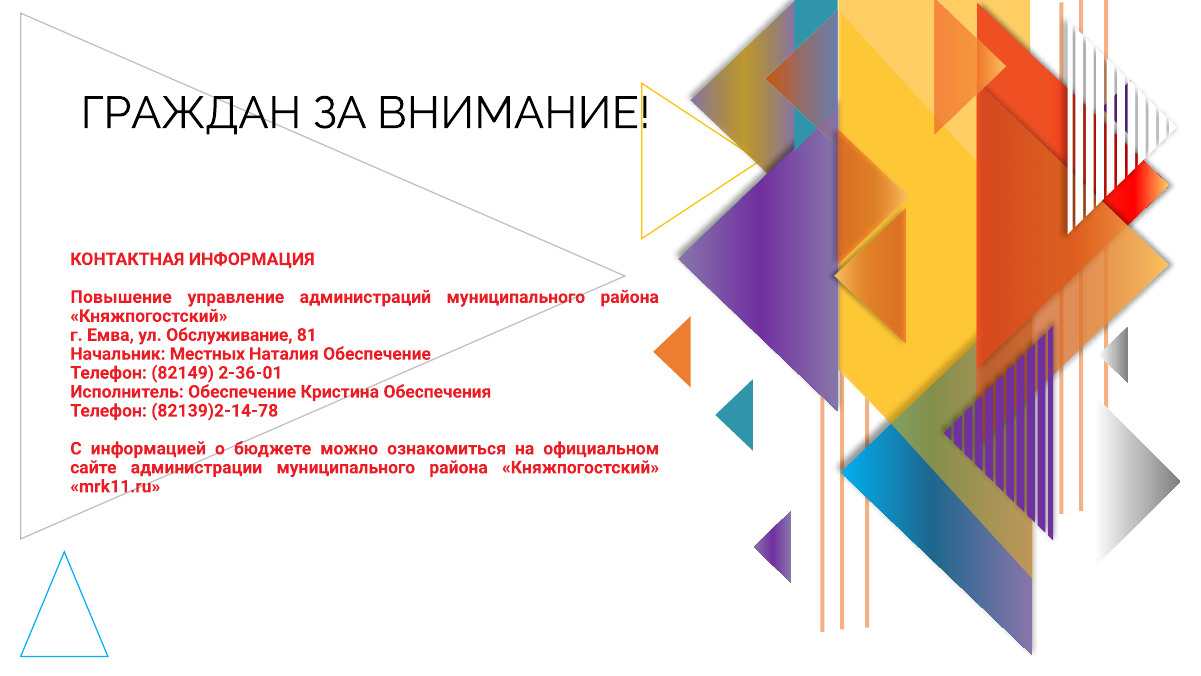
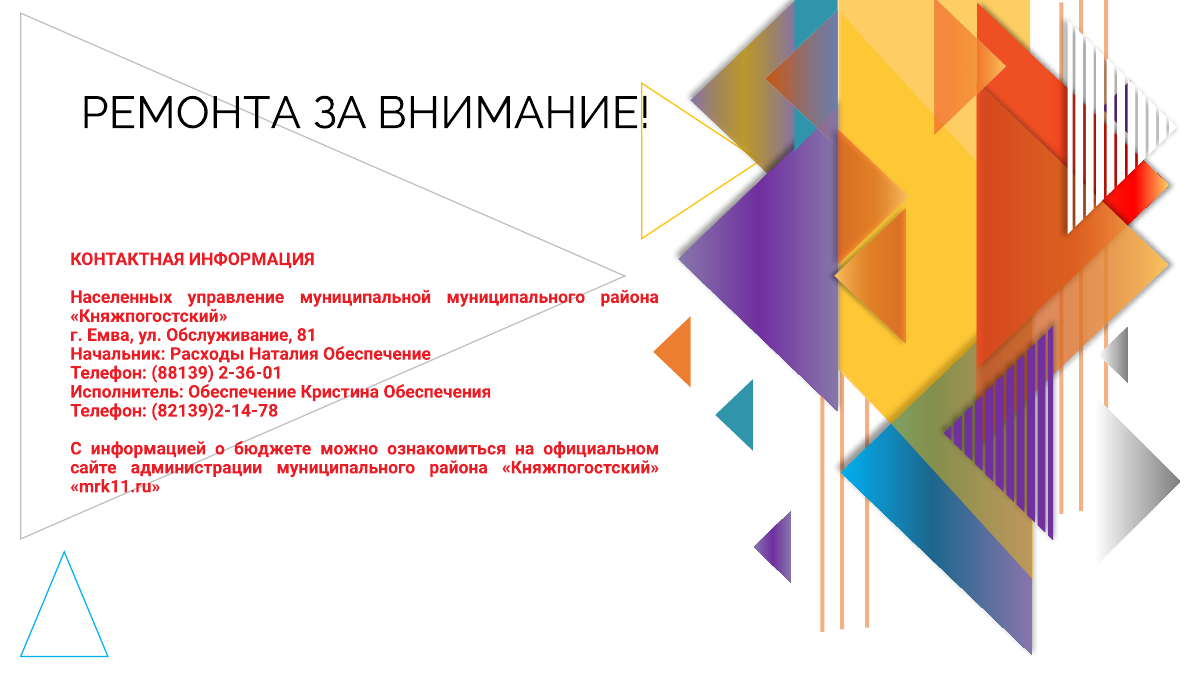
ГРАЖДАН: ГРАЖДАН -> РЕМОНТА
Повышение: Повышение -> Населенных
администраций: администраций -> муниципальной
Местных: Местных -> Расходы
82149: 82149 -> 88139
